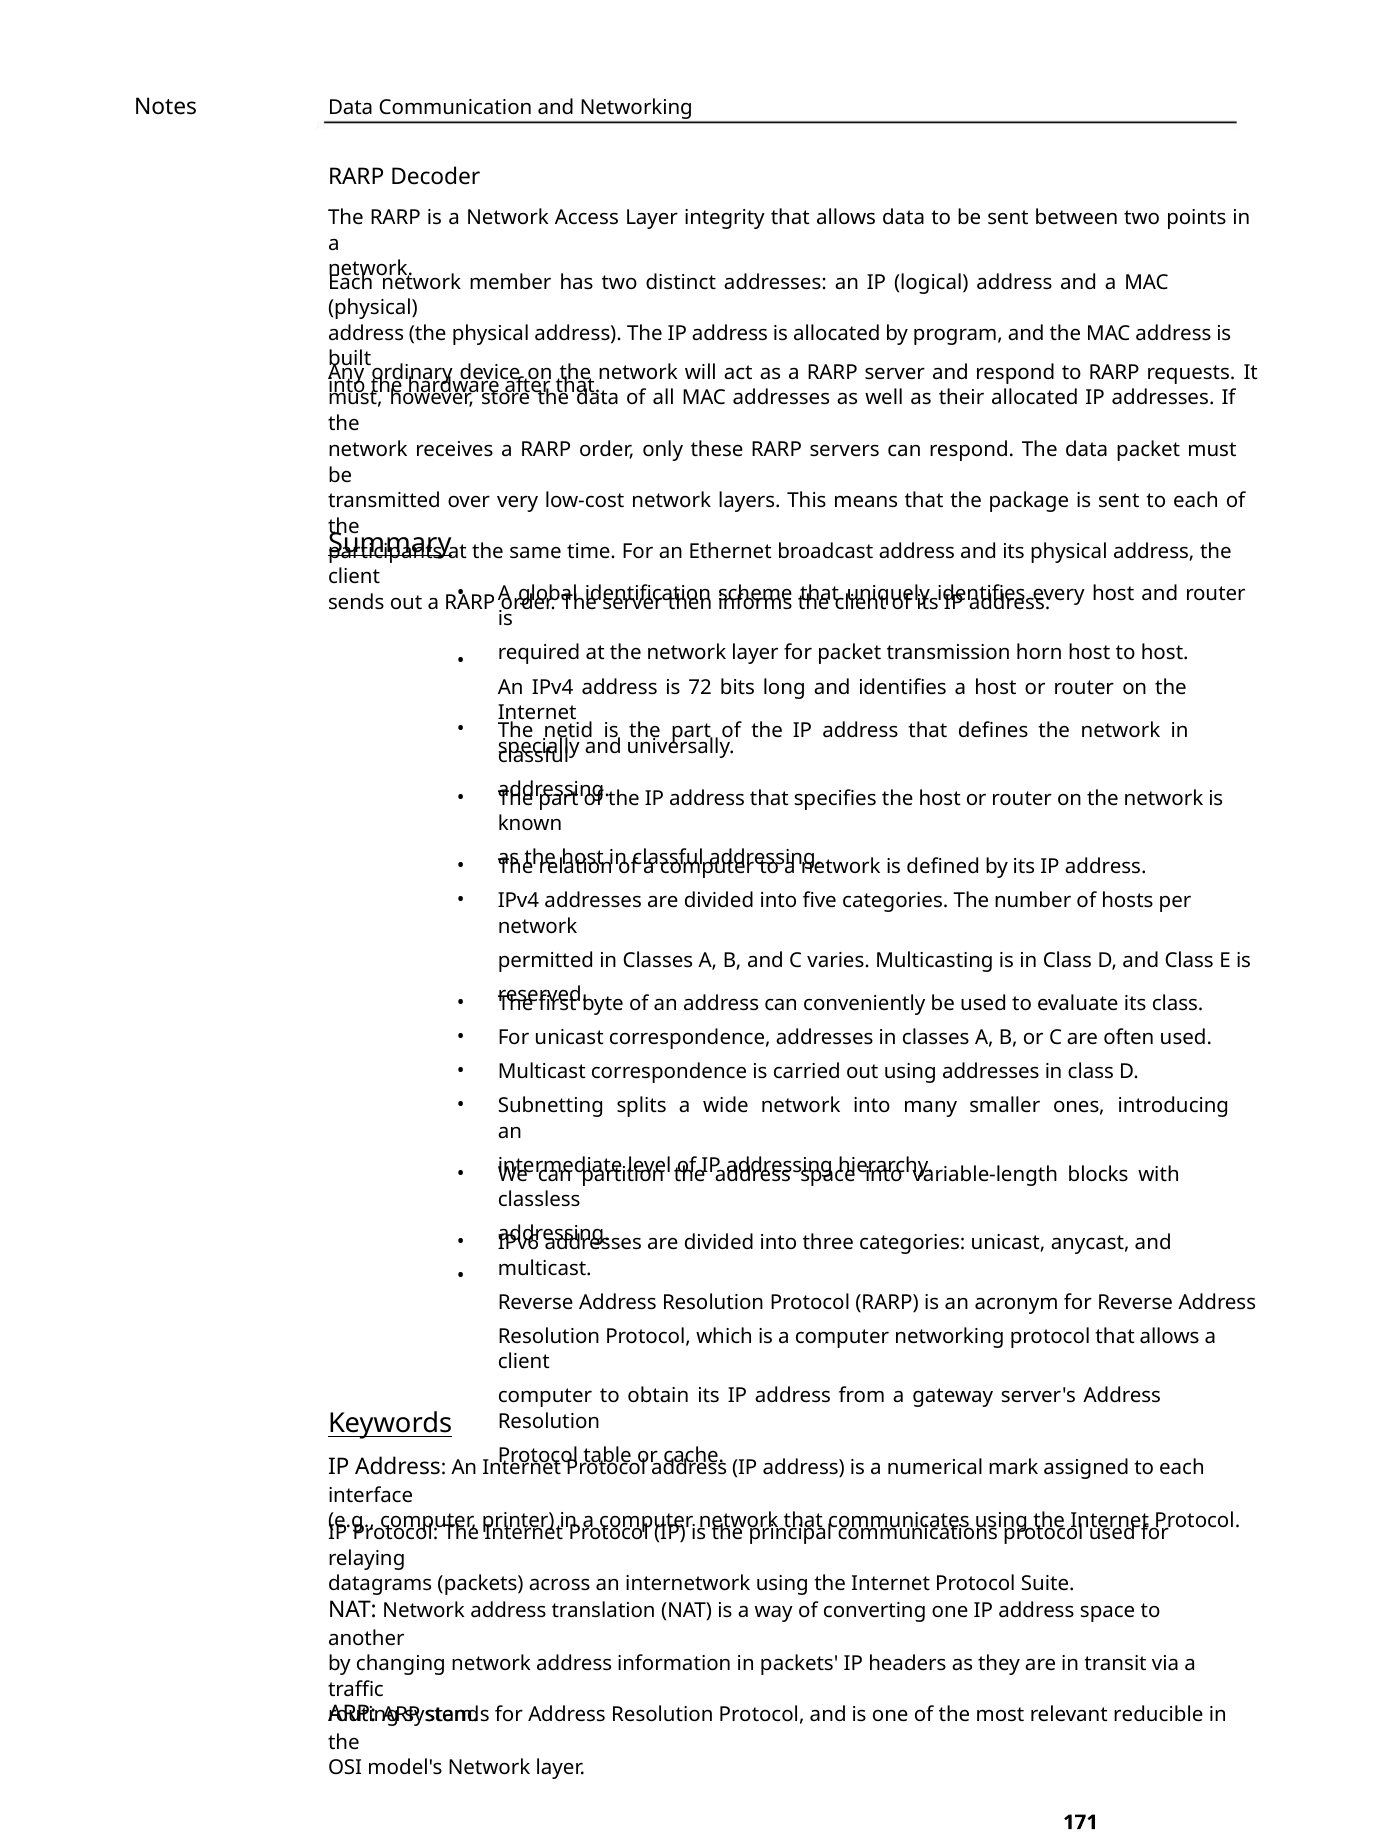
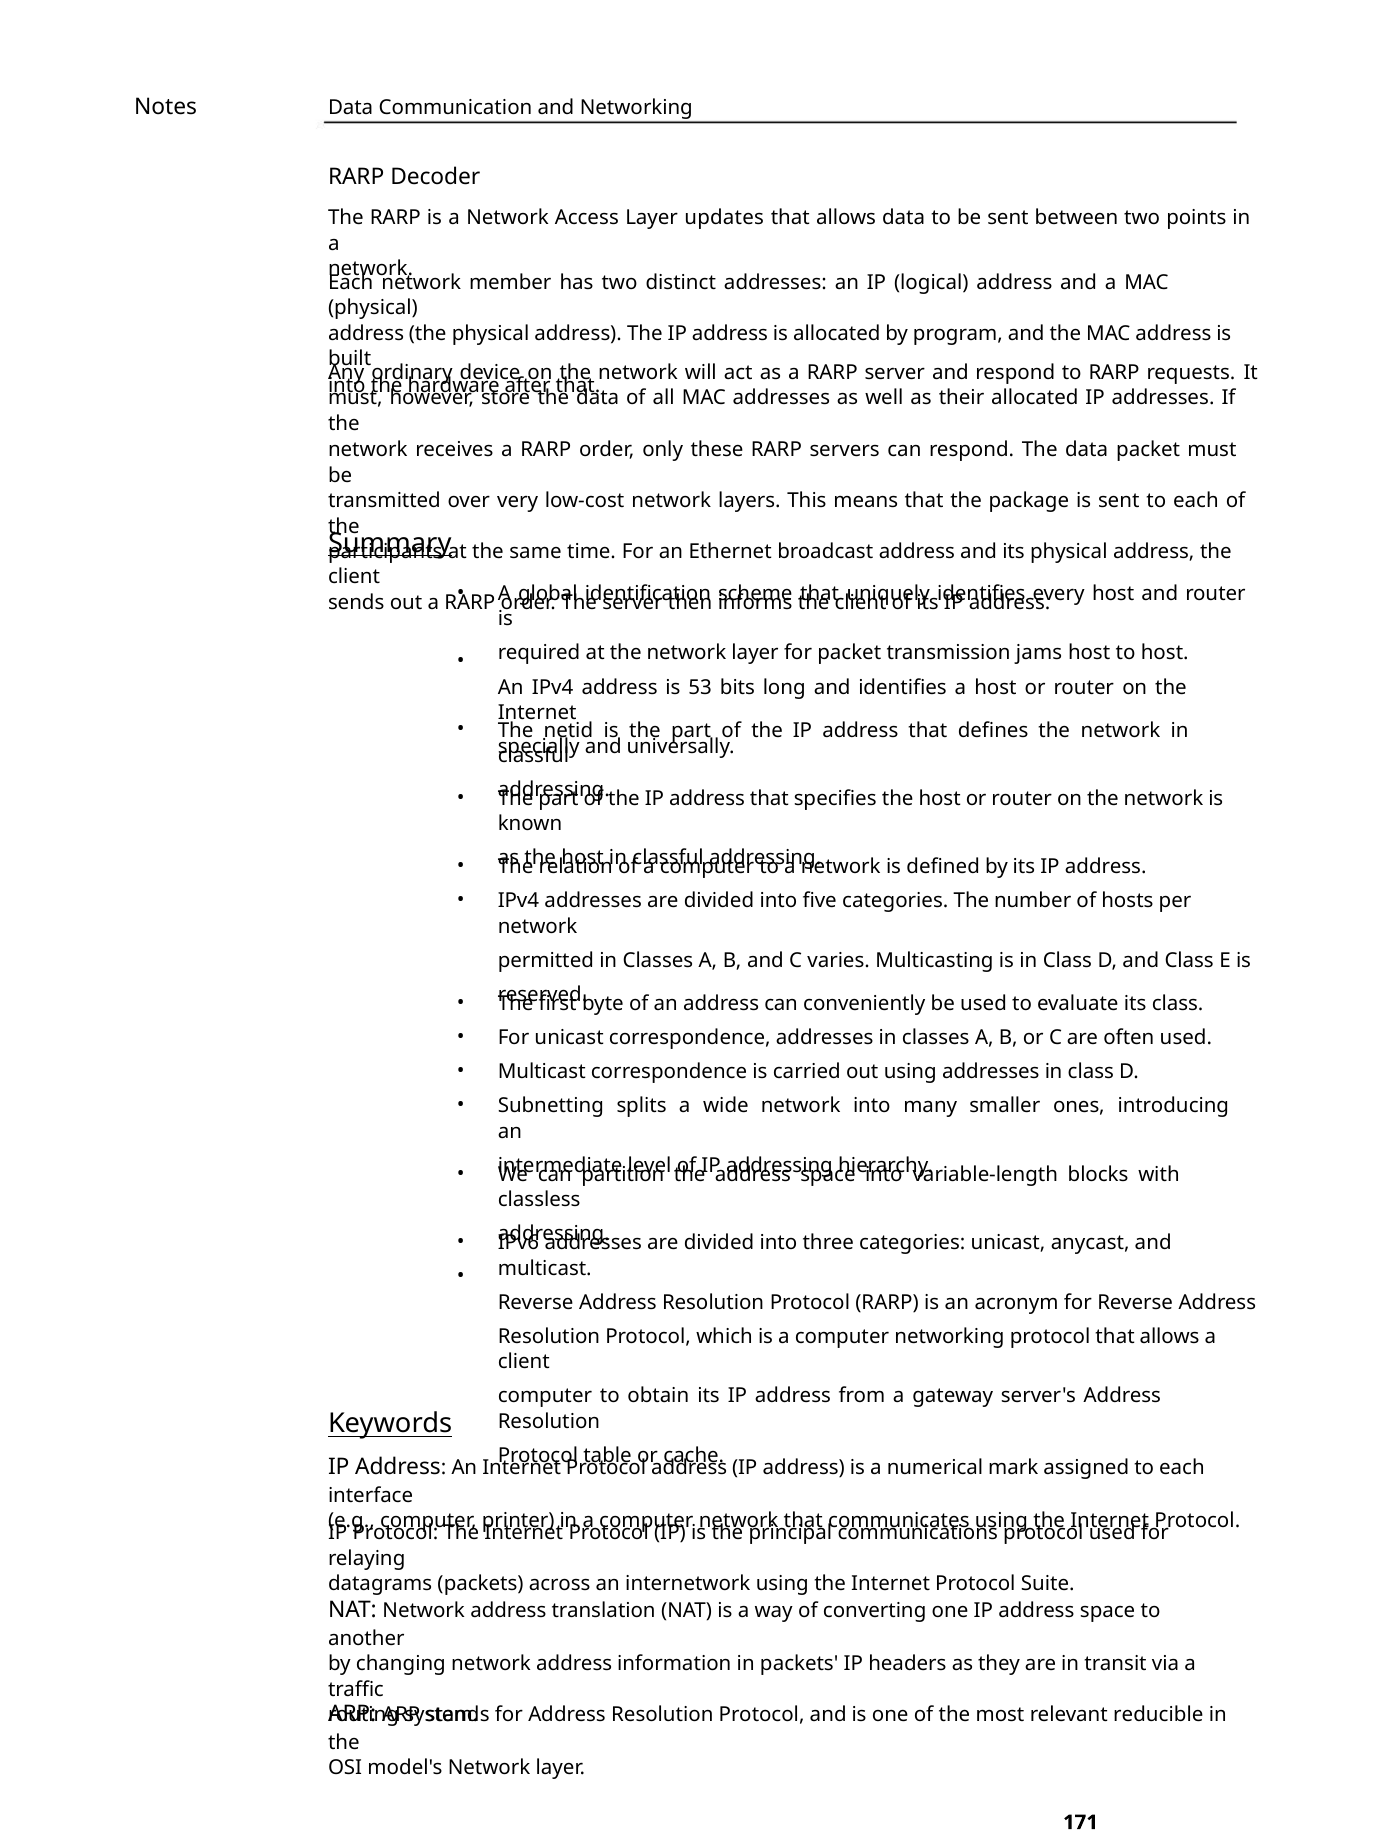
integrity: integrity -> updates
horn: horn -> jams
72: 72 -> 53
